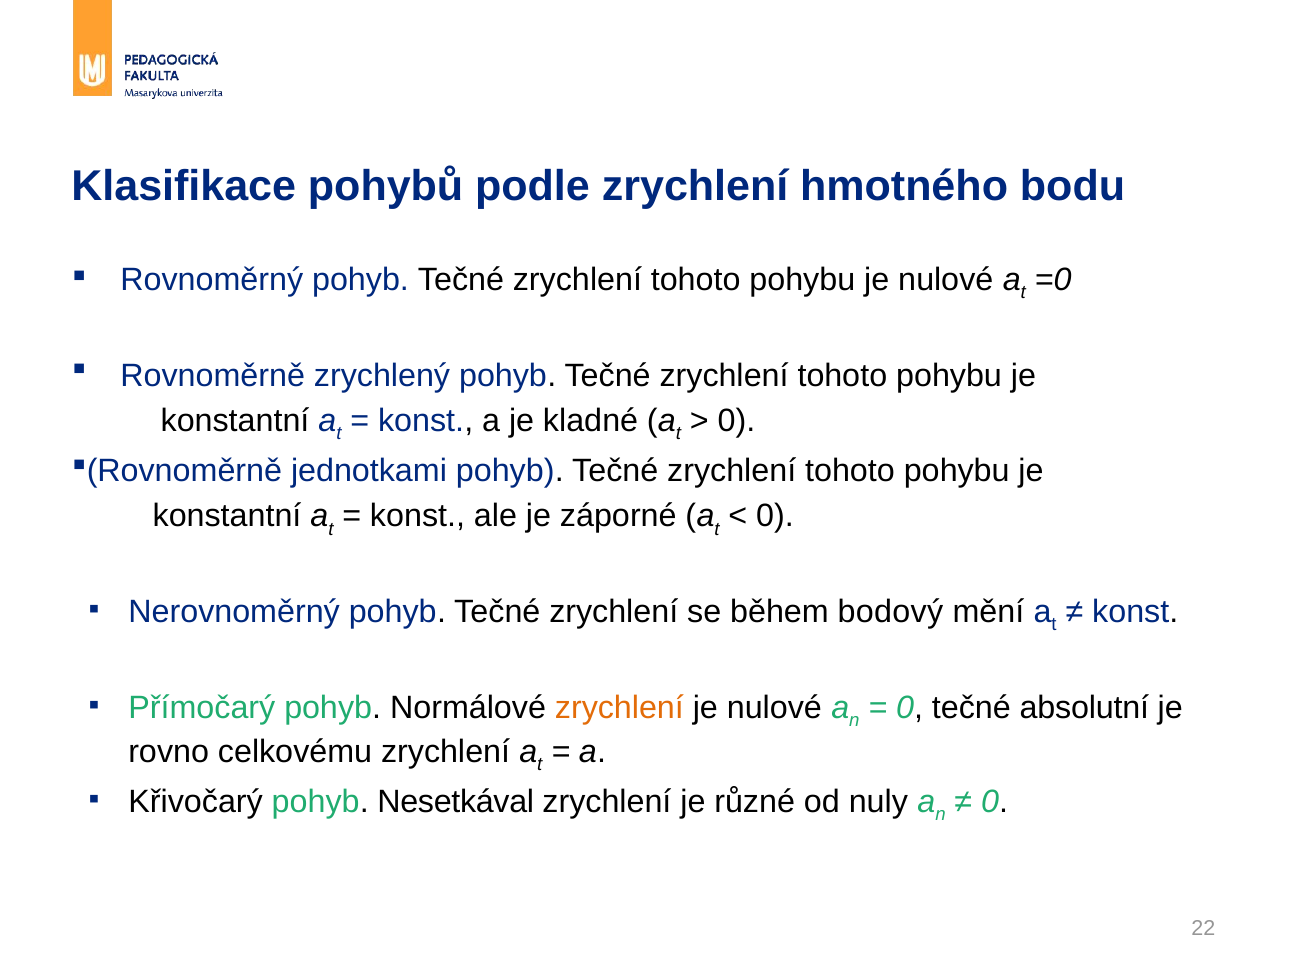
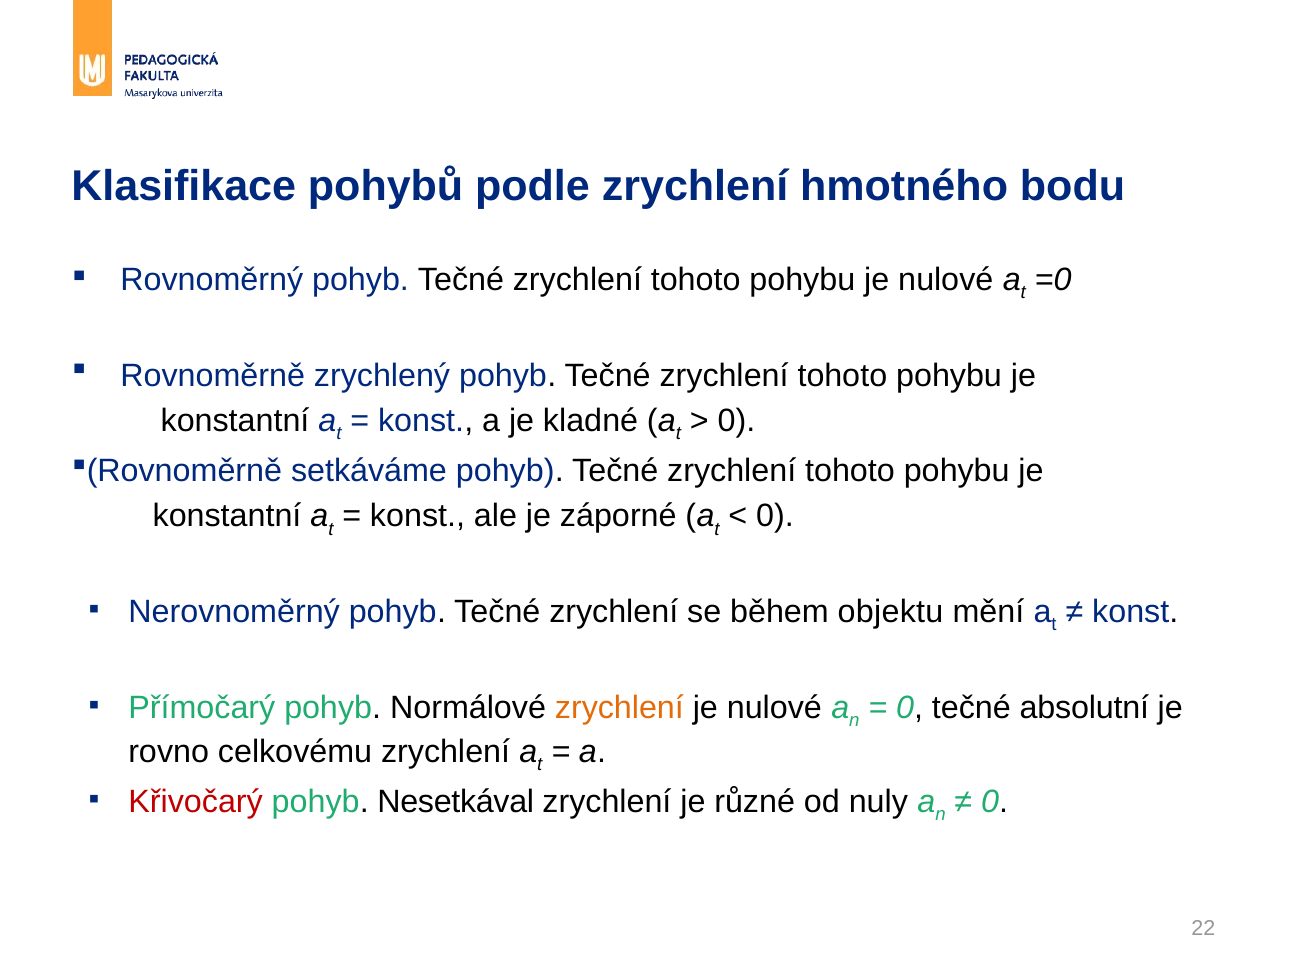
jednotkami: jednotkami -> setkáváme
bodový: bodový -> objektu
Křivočarý colour: black -> red
